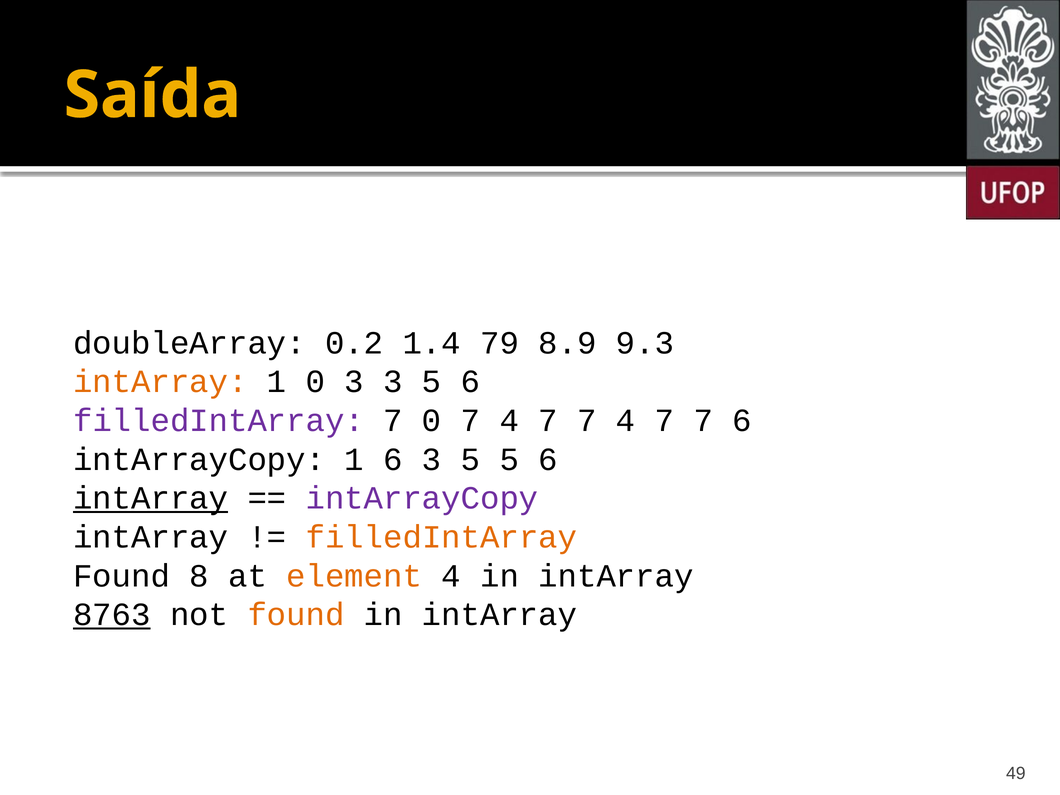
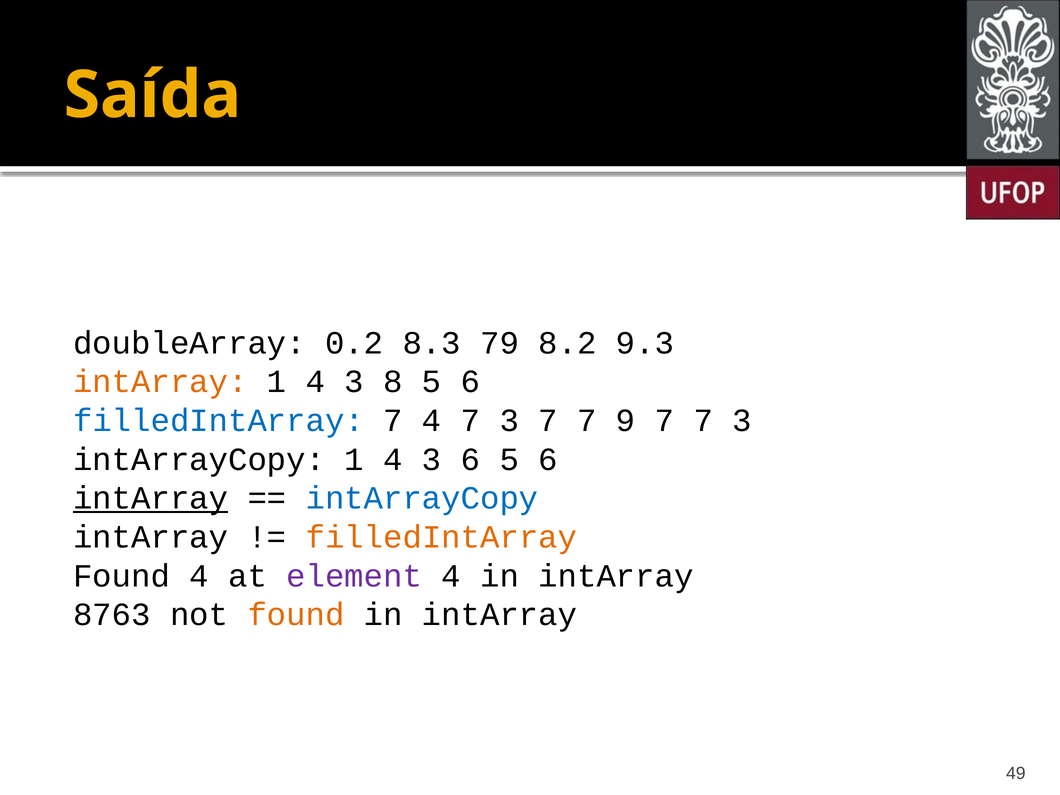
1.4: 1.4 -> 8.3
8.9: 8.9 -> 8.2
0 at (315, 382): 0 -> 4
3 3: 3 -> 8
filledIntArray at (219, 421) colour: purple -> blue
7 0: 0 -> 4
4 at (509, 421): 4 -> 3
7 7 4: 4 -> 9
7 7 6: 6 -> 3
intArrayCopy 1 6: 6 -> 4
5 at (471, 459): 5 -> 6
intArrayCopy at (422, 498) colour: purple -> blue
Found 8: 8 -> 4
element colour: orange -> purple
8763 underline: present -> none
